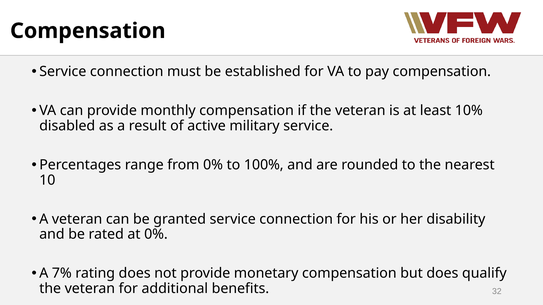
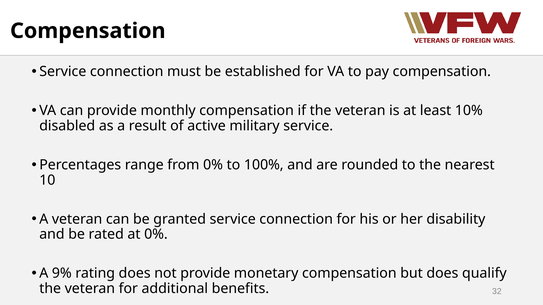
7%: 7% -> 9%
